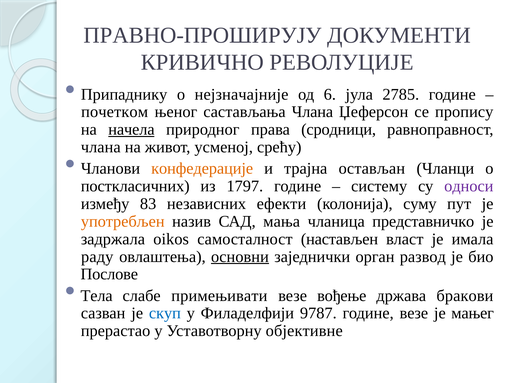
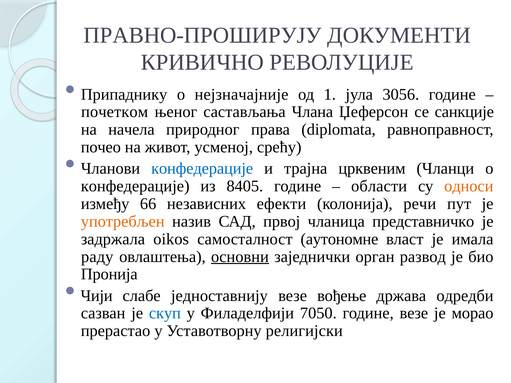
6: 6 -> 1
2785: 2785 -> 3056
пропису: пропису -> санкције
начела underline: present -> none
сродници: сродници -> diplomata
члана at (101, 147): члана -> почео
конфедерације at (202, 169) colour: orange -> blue
остављан: остављан -> црквеним
посткласичних at (135, 186): посткласичних -> конфедерације
1797: 1797 -> 8405
систему: систему -> области
односи colour: purple -> orange
83: 83 -> 66
суму: суму -> речи
мања: мања -> првој
настављен: настављен -> аутономне
Послове: Послове -> Пронија
Тела: Тела -> Чији
примењивати: примењивати -> једноставнију
бракови: бракови -> одредби
9787: 9787 -> 7050
мањег: мањег -> морао
објективне: објективне -> религијски
